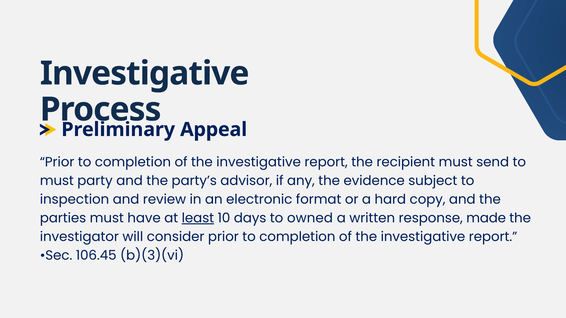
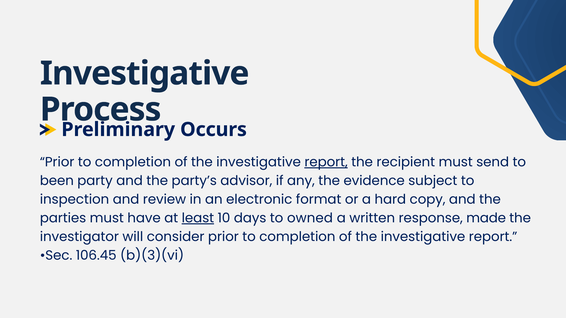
Appeal: Appeal -> Occurs
report at (326, 162) underline: none -> present
must at (57, 181): must -> been
